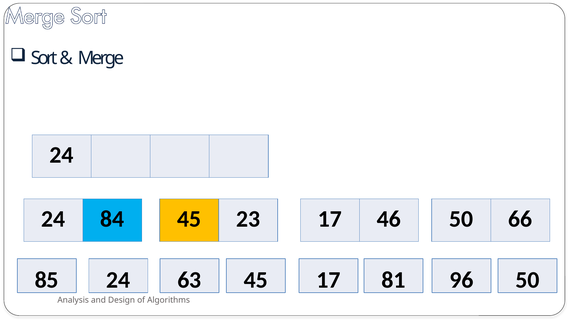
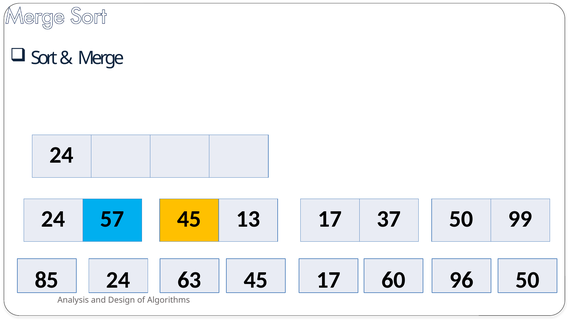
84: 84 -> 57
23: 23 -> 13
46: 46 -> 37
66: 66 -> 99
81: 81 -> 60
